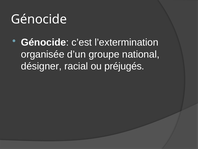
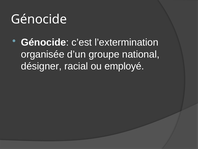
préjugés: préjugés -> employé
